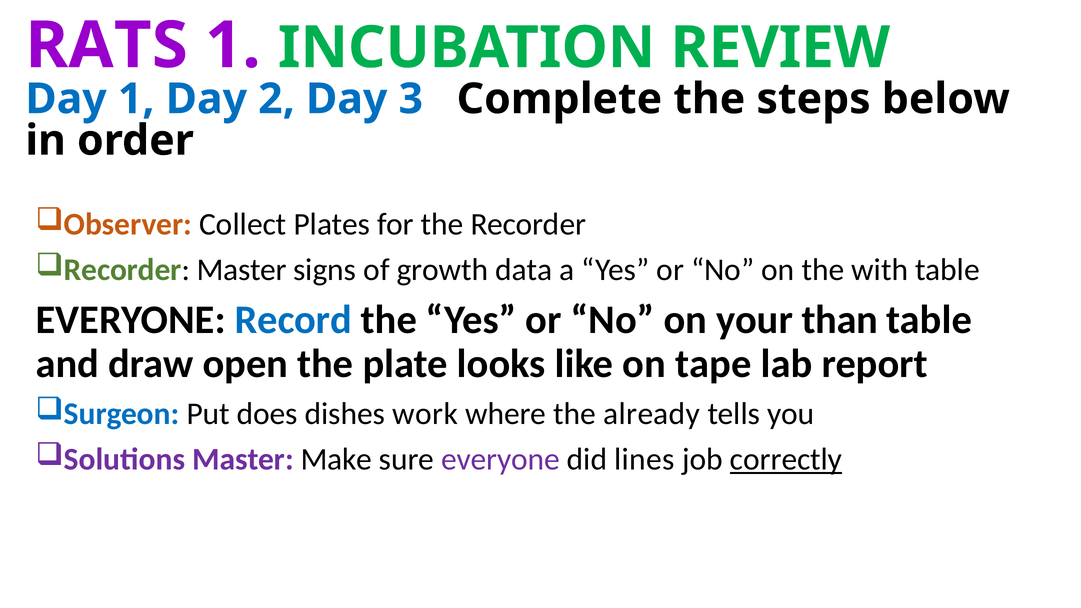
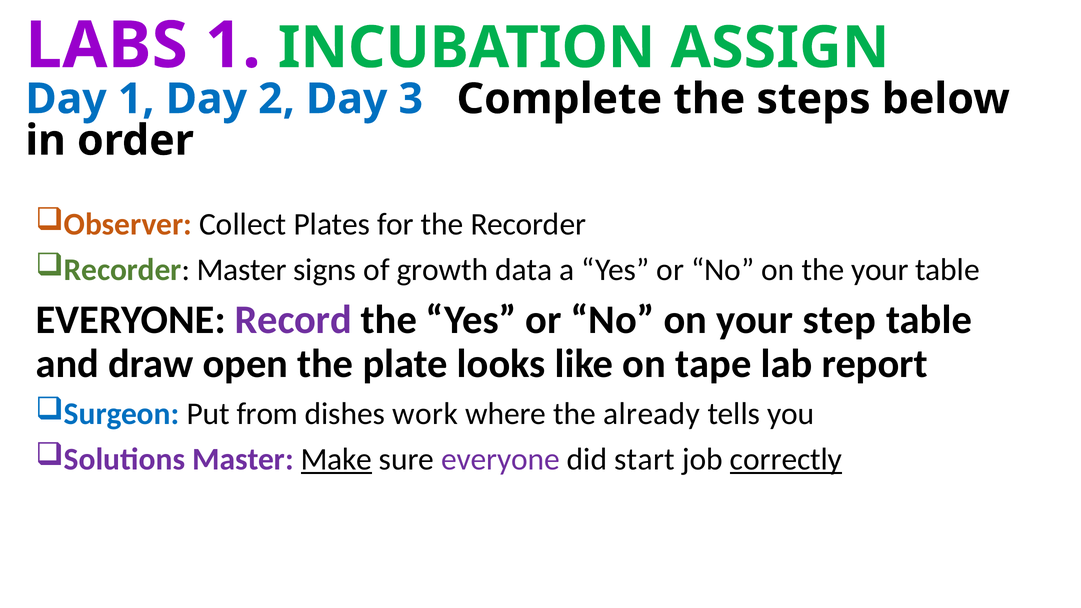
RATS: RATS -> LABS
REVIEW: REVIEW -> ASSIGN
the with: with -> your
Record colour: blue -> purple
than: than -> step
does: does -> from
Make underline: none -> present
lines: lines -> start
